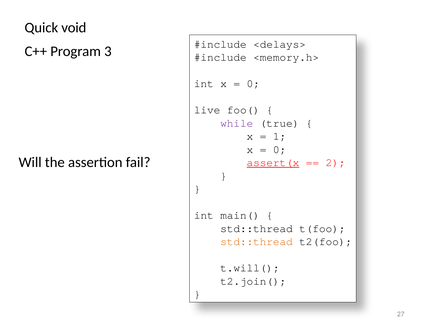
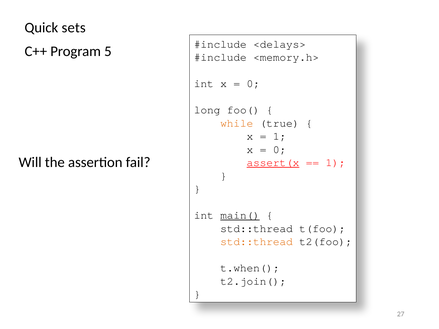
void: void -> sets
3: 3 -> 5
live: live -> long
while colour: purple -> orange
2 at (335, 163): 2 -> 1
main( underline: none -> present
t.will(: t.will( -> t.when(
